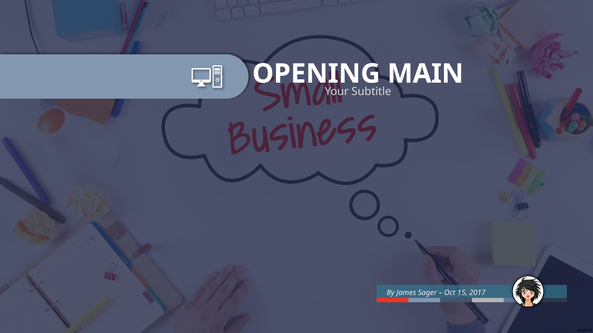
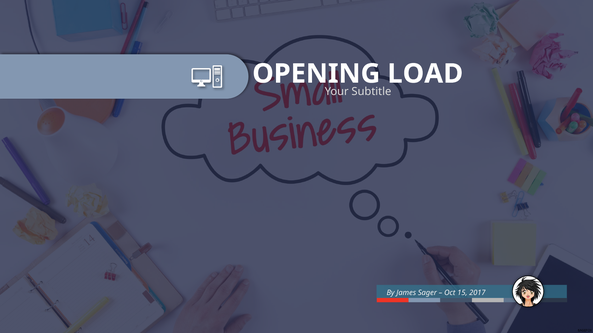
MAIN: MAIN -> LOAD
